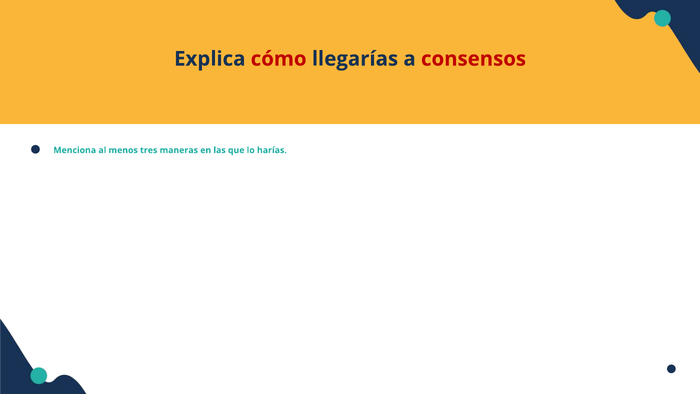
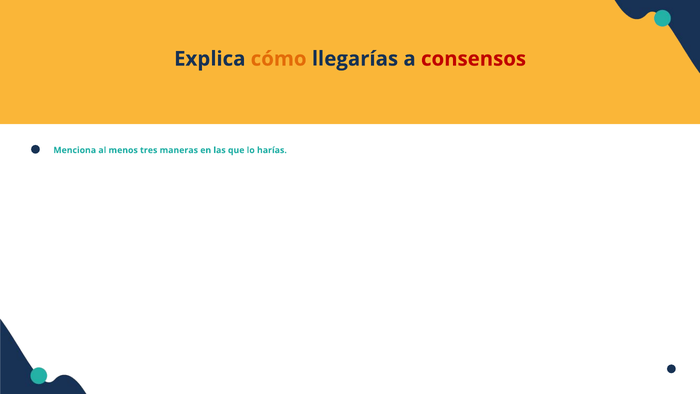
cómo colour: red -> orange
